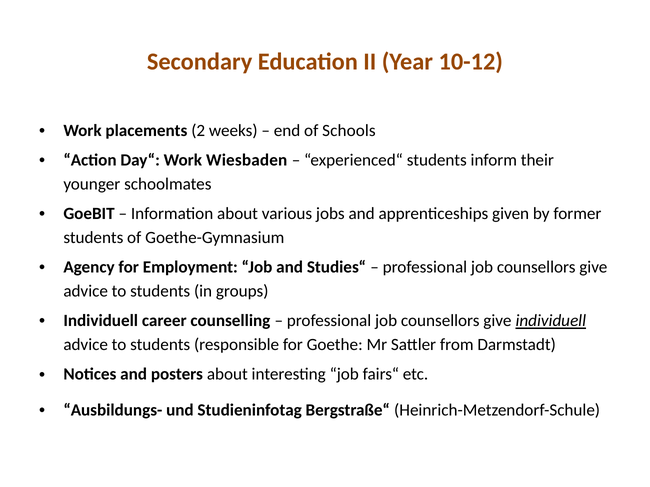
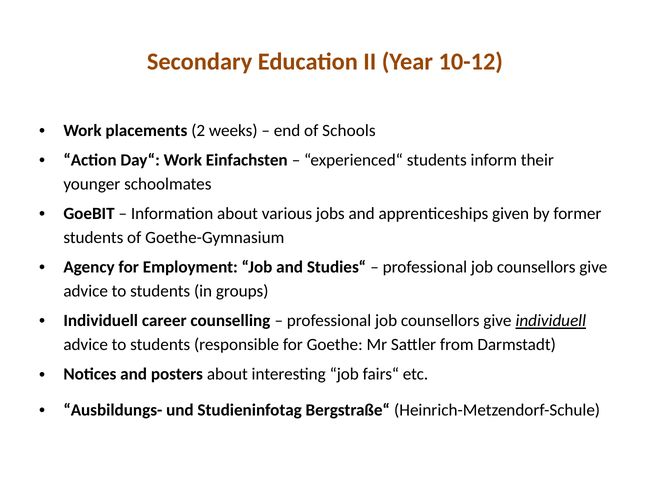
Wiesbaden: Wiesbaden -> Einfachsten
